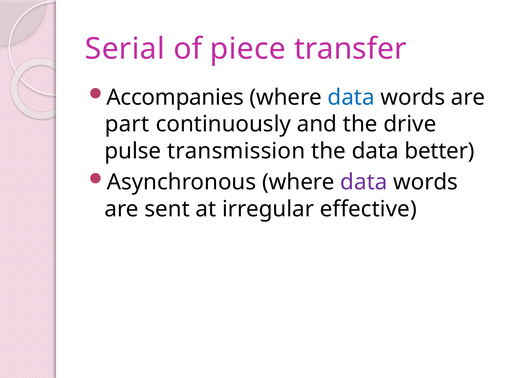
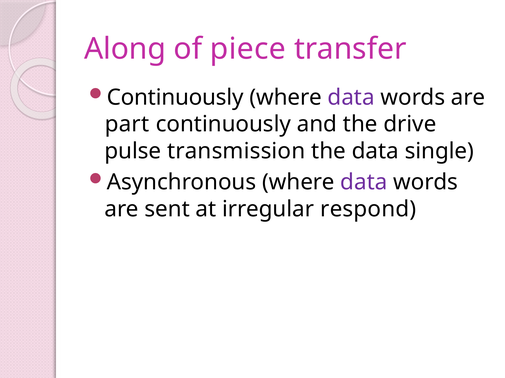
Serial: Serial -> Along
Accompanies at (175, 97): Accompanies -> Continuously
data at (351, 97) colour: blue -> purple
better: better -> single
effective: effective -> respond
